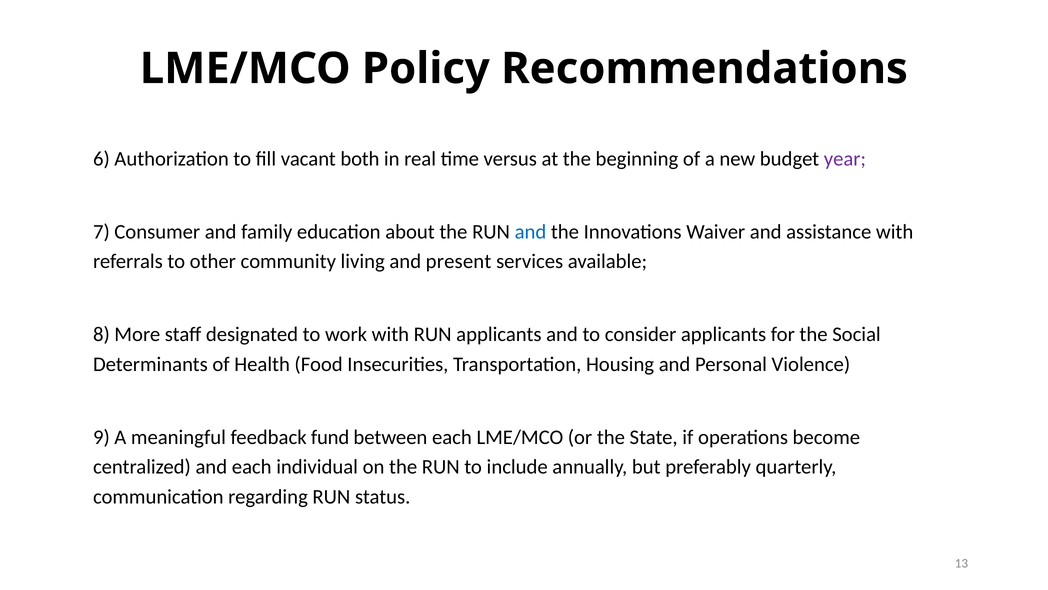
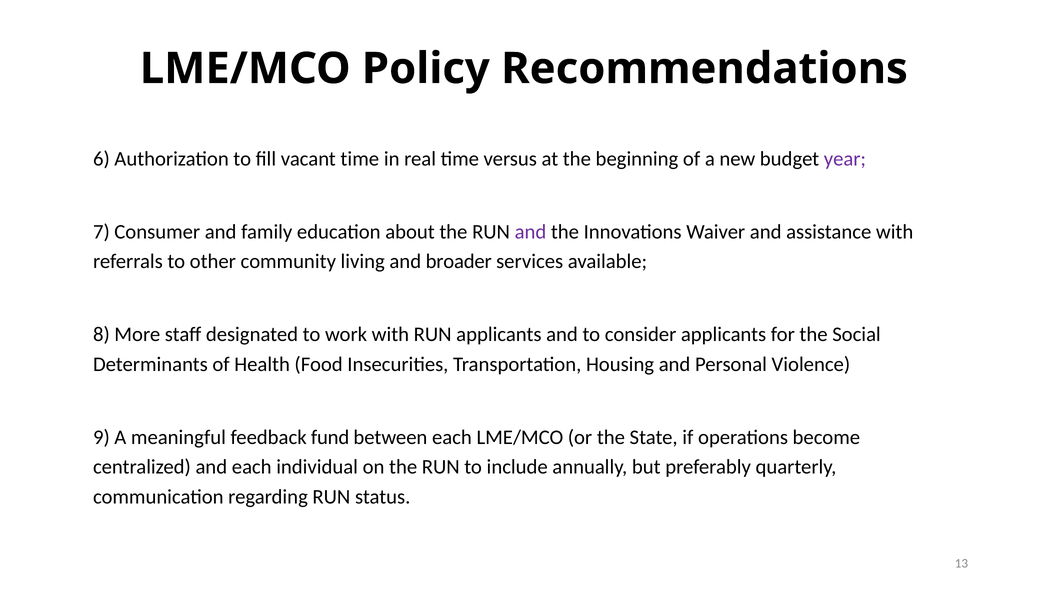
vacant both: both -> time
and at (530, 232) colour: blue -> purple
present: present -> broader
